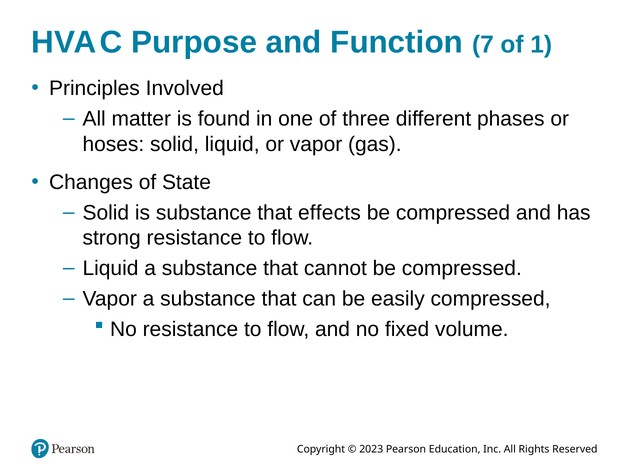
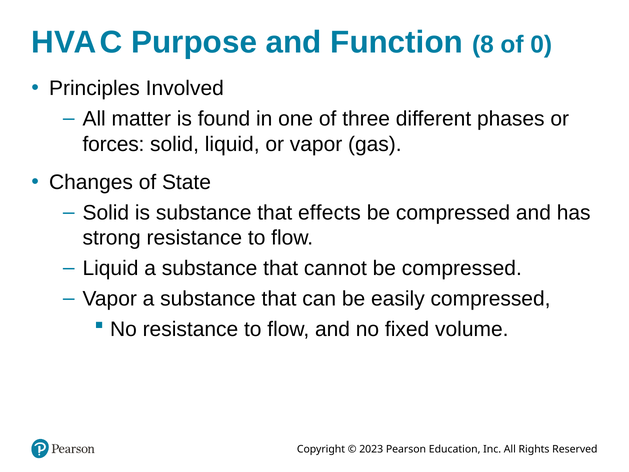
7: 7 -> 8
1: 1 -> 0
hoses: hoses -> forces
